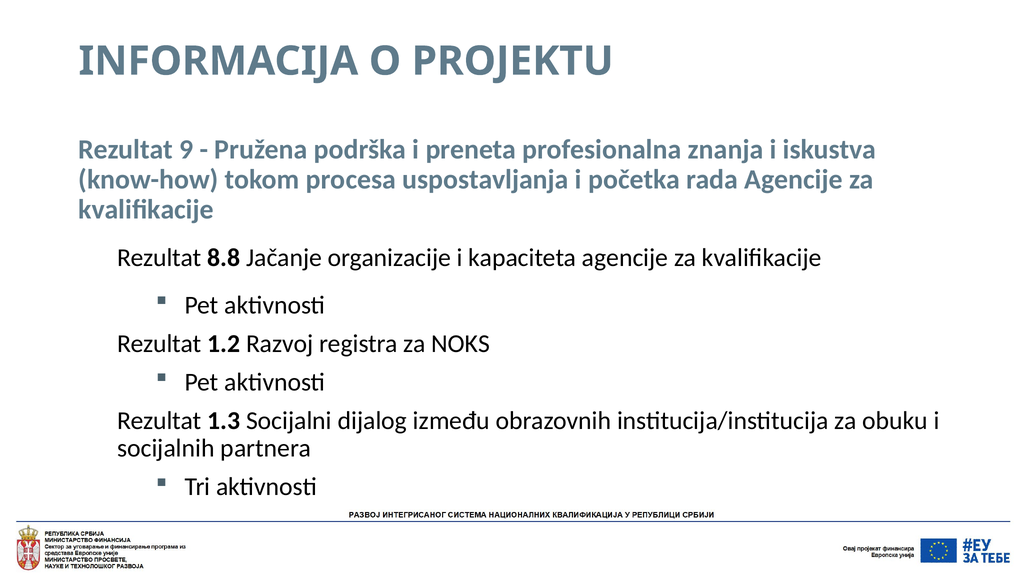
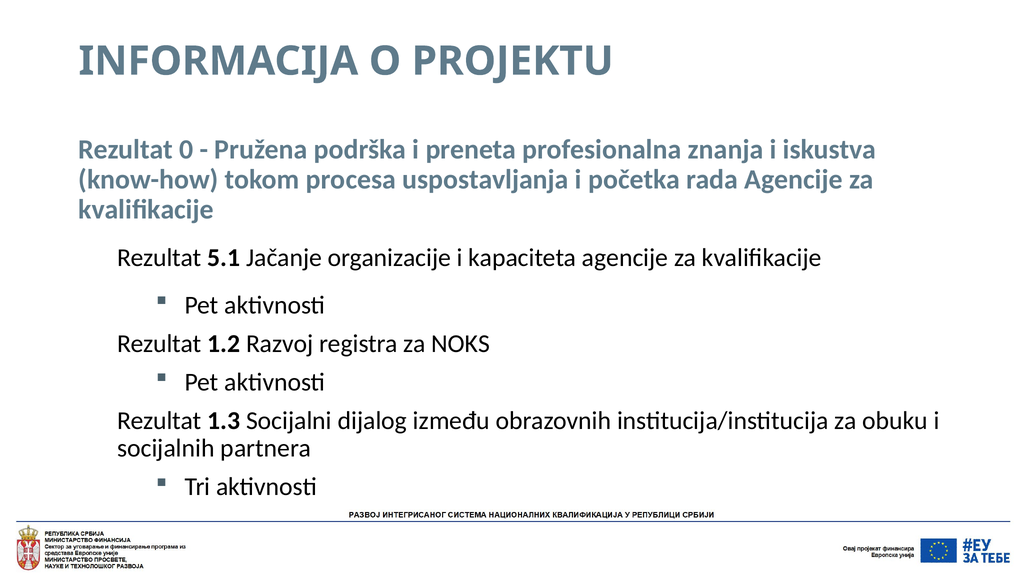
9: 9 -> 0
8.8: 8.8 -> 5.1
